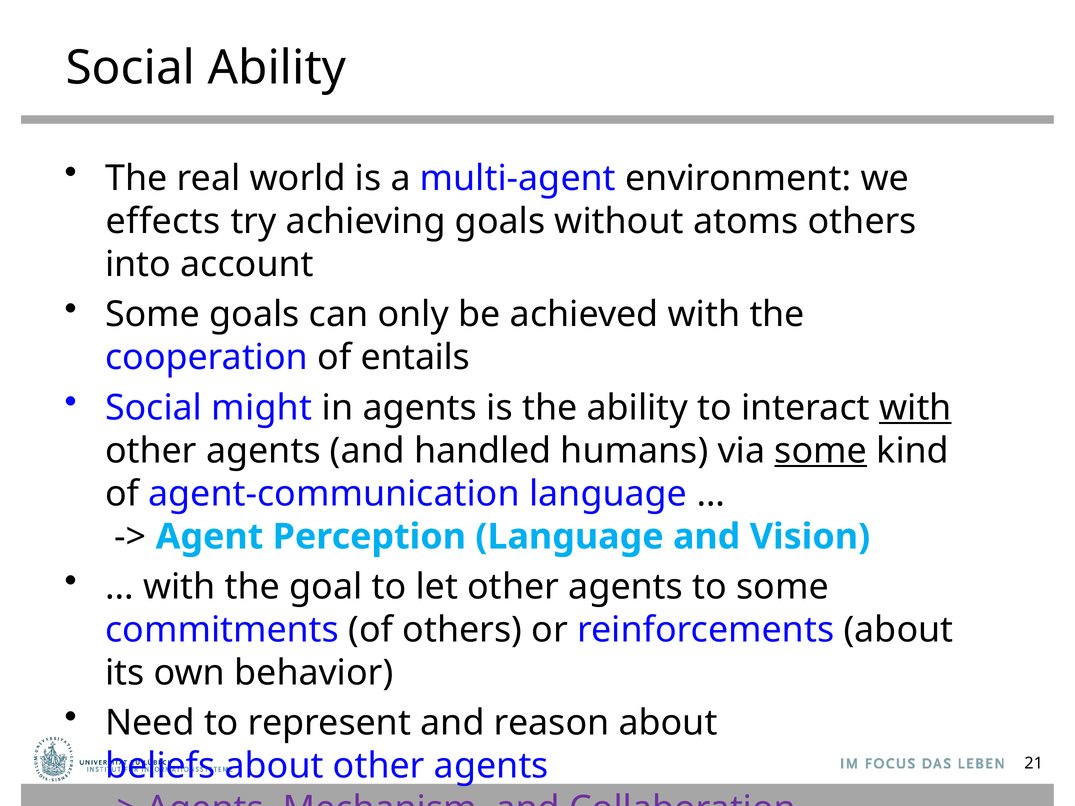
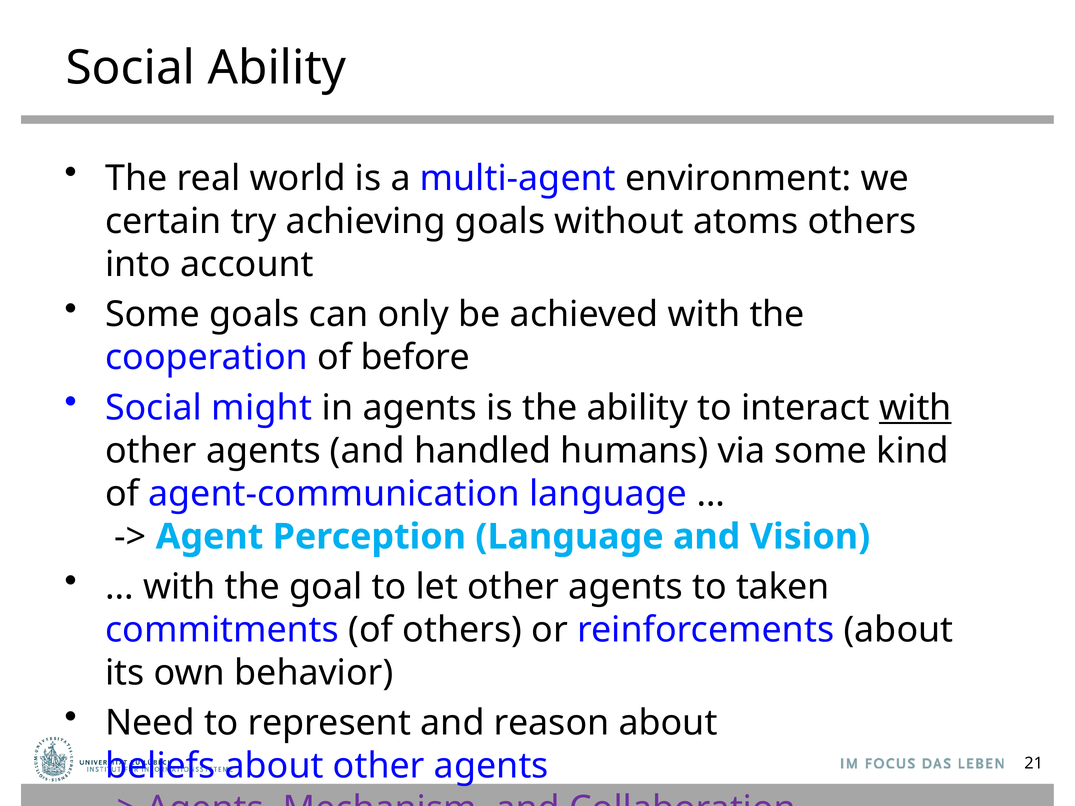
effects: effects -> certain
entails: entails -> before
some at (821, 451) underline: present -> none
to some: some -> taken
